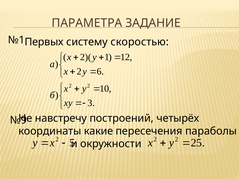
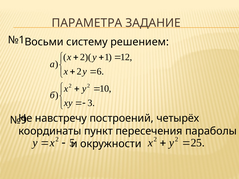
Первых: Первых -> Восьми
скоростью: скоростью -> решением
какие: какие -> пункт
